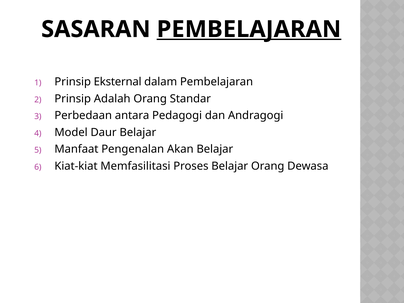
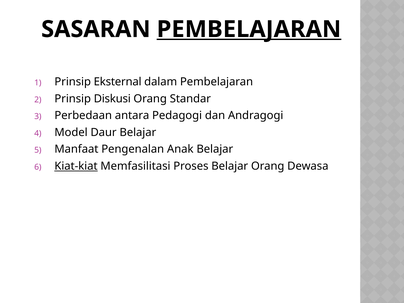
Adalah: Adalah -> Diskusi
Akan: Akan -> Anak
Kiat-kiat underline: none -> present
